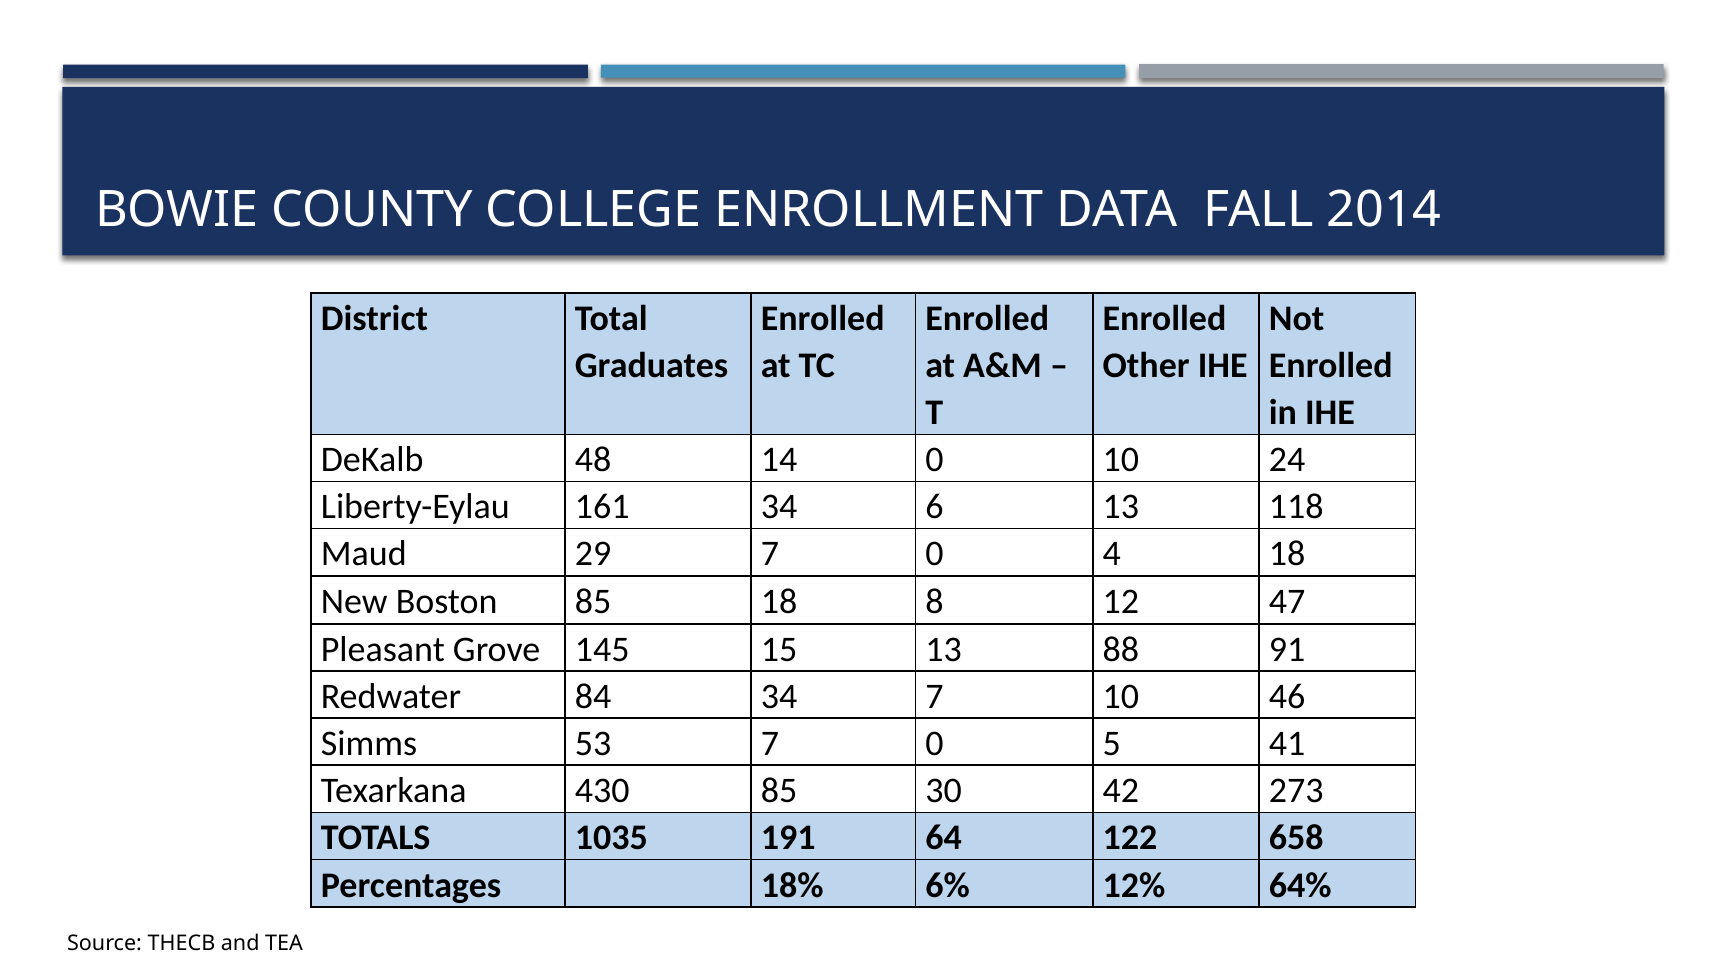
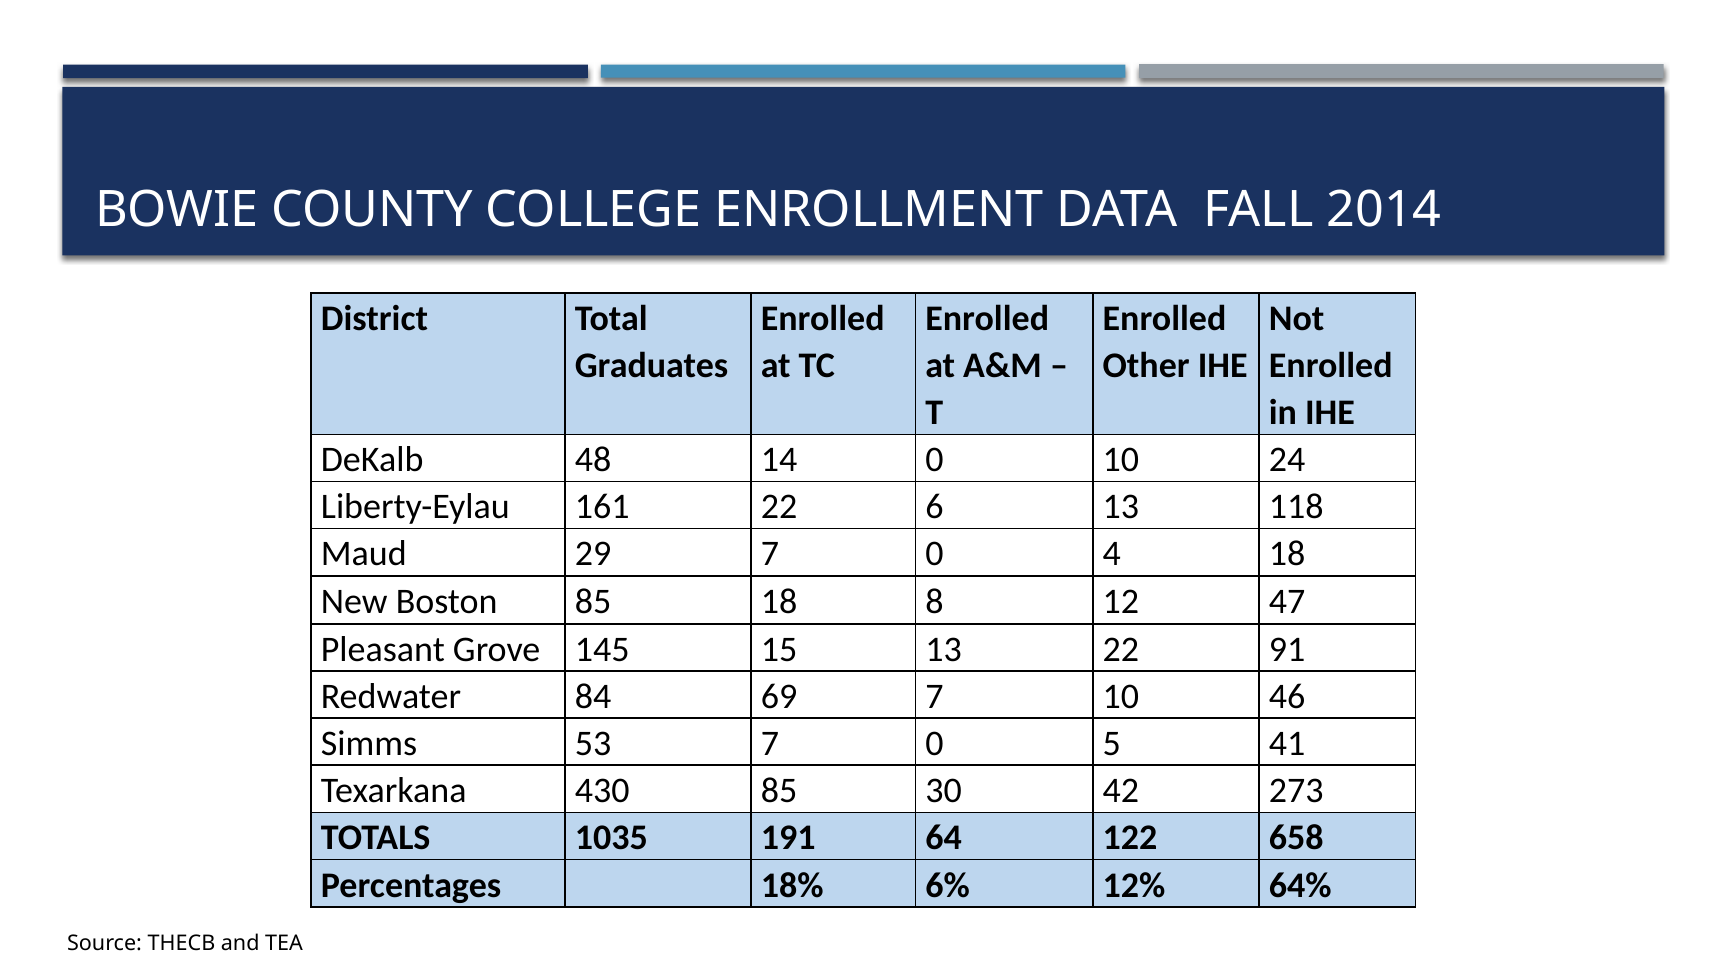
161 34: 34 -> 22
13 88: 88 -> 22
84 34: 34 -> 69
